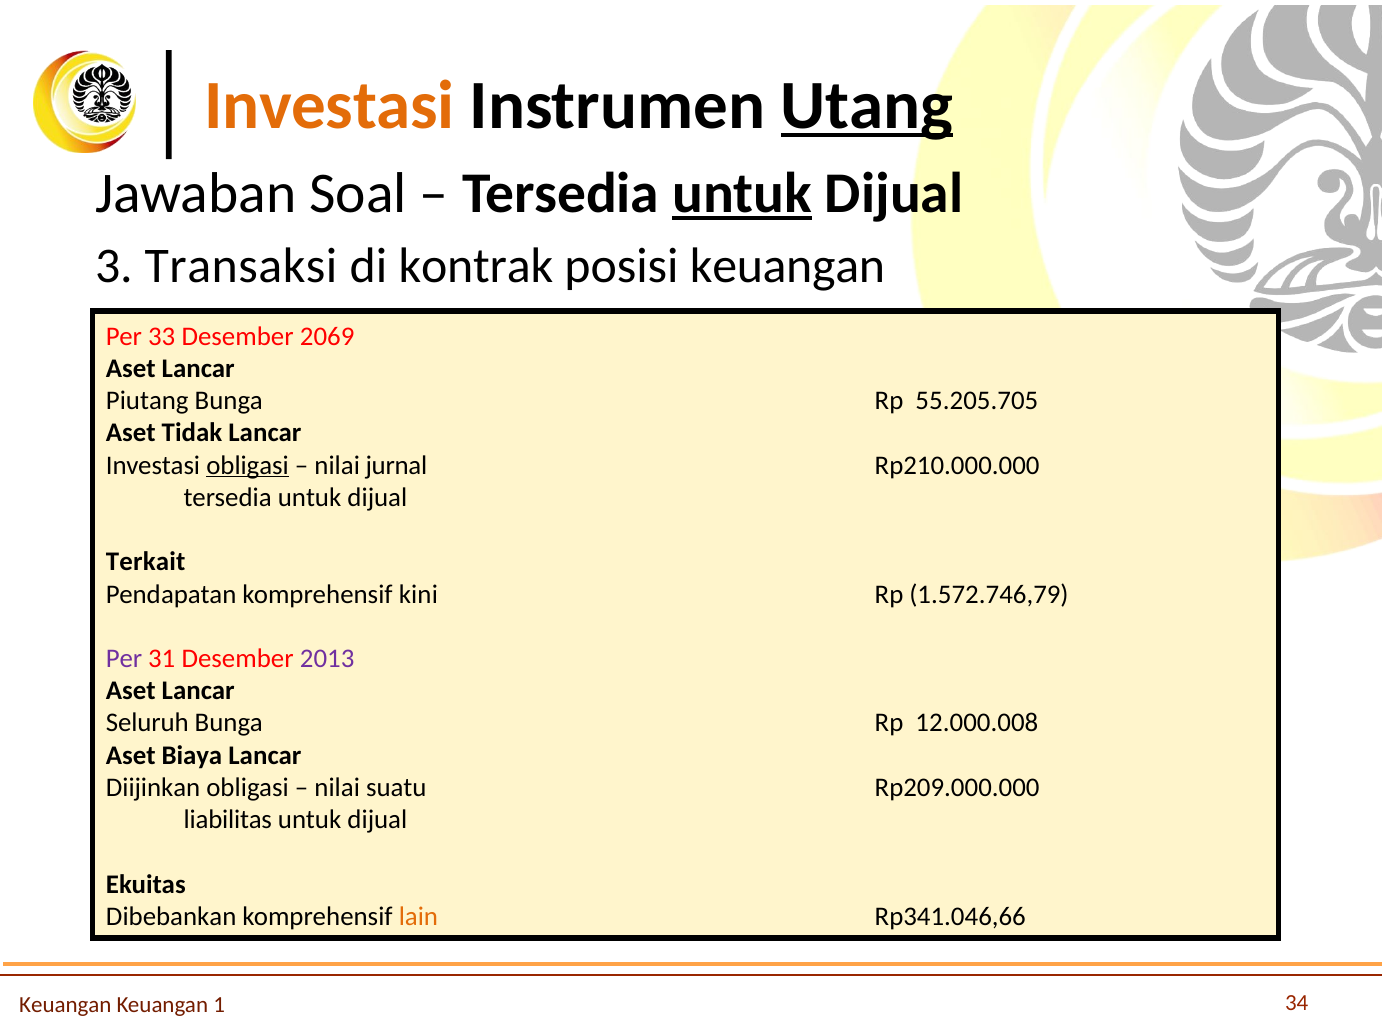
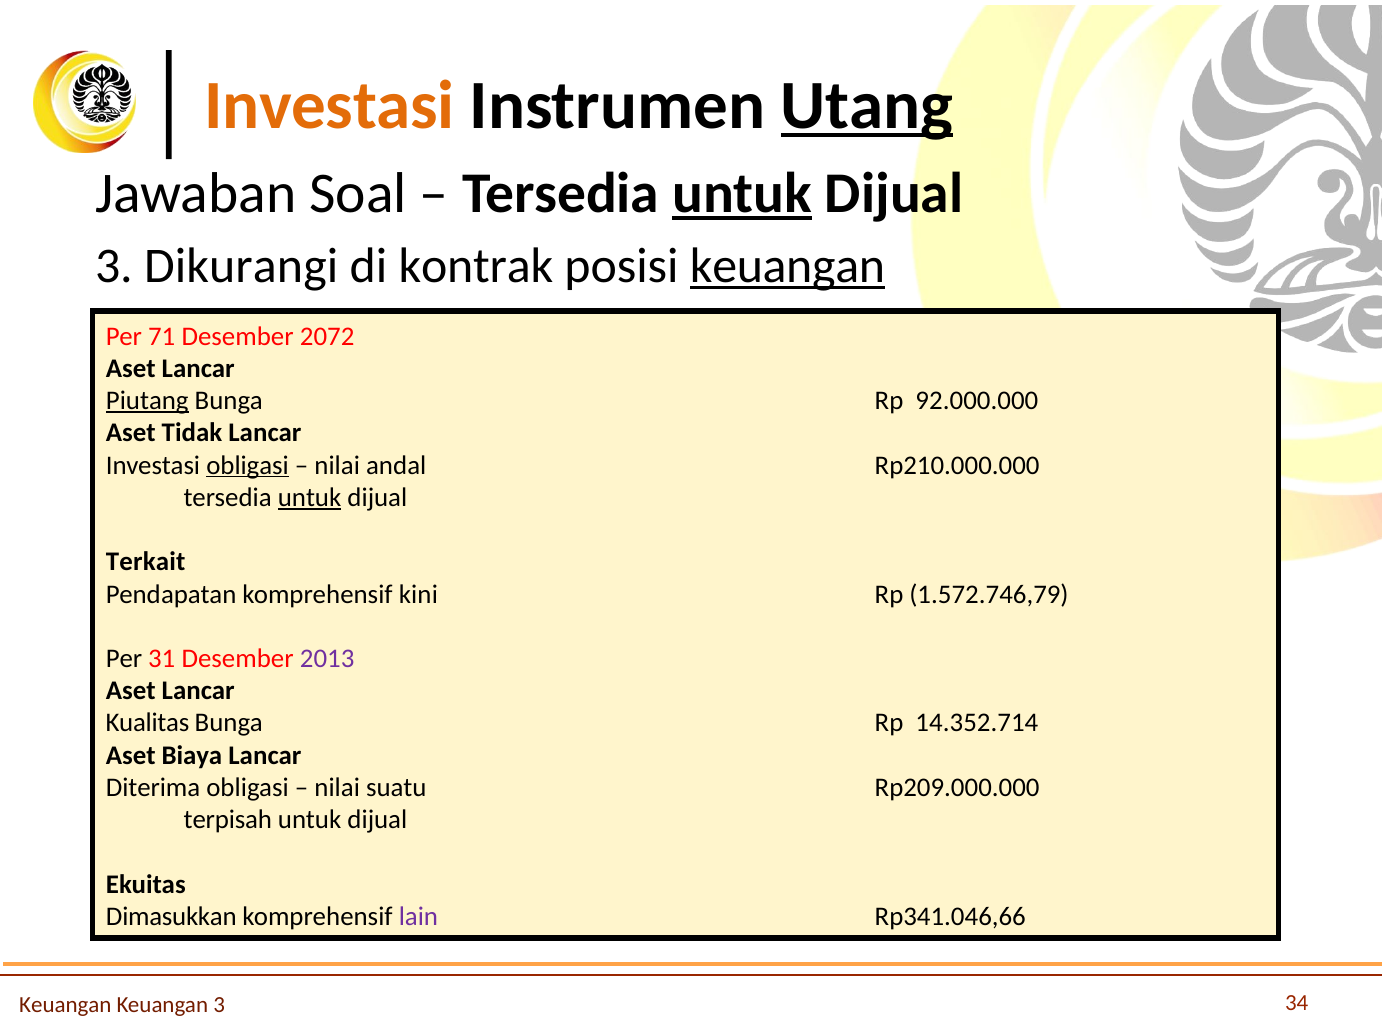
Transaksi: Transaksi -> Dikurangi
keuangan at (787, 266) underline: none -> present
33: 33 -> 71
2069: 2069 -> 2072
Piutang underline: none -> present
55.205.705: 55.205.705 -> 92.000.000
jurnal: jurnal -> andal
untuk at (310, 498) underline: none -> present
Per at (124, 659) colour: purple -> black
Seluruh: Seluruh -> Kualitas
12.000.008: 12.000.008 -> 14.352.714
Diijinkan: Diijinkan -> Diterima
liabilitas: liabilitas -> terpisah
Dibebankan: Dibebankan -> Dimasukkan
lain colour: orange -> purple
Keuangan 1: 1 -> 3
